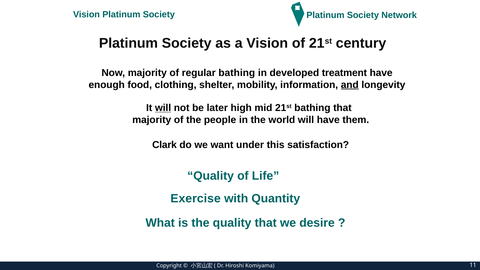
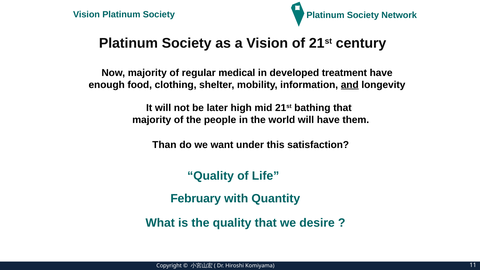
regular bathing: bathing -> medical
will at (163, 108) underline: present -> none
Clark: Clark -> Than
Exercise: Exercise -> February
